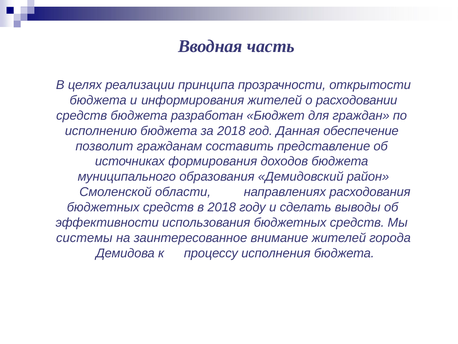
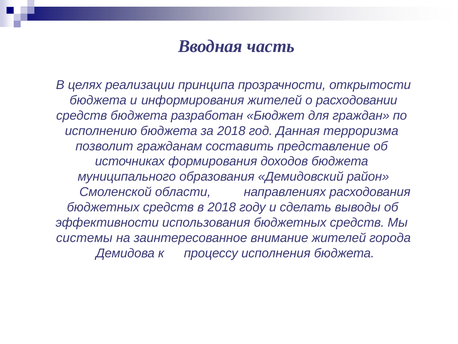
обеспечение: обеспечение -> терроризма
